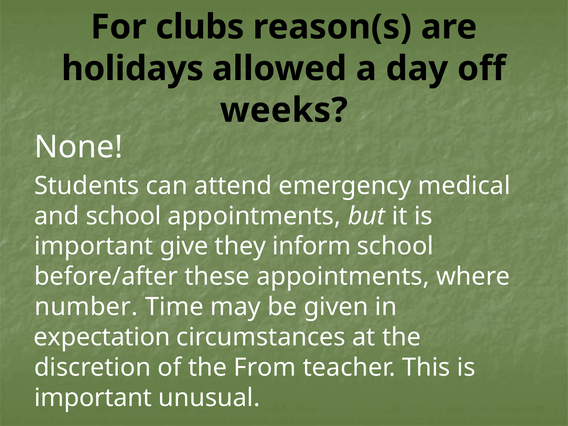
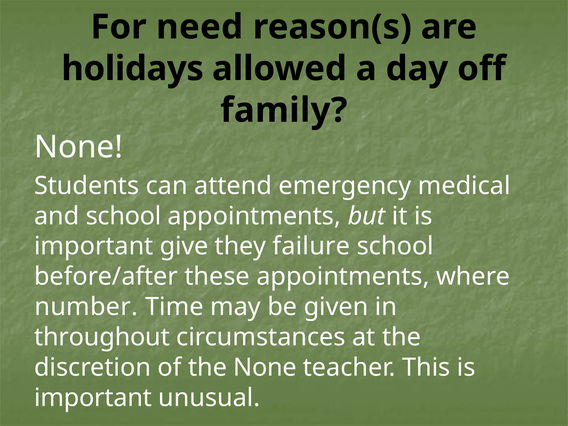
clubs: clubs -> need
weeks: weeks -> family
inform: inform -> failure
expectation: expectation -> throughout
the From: From -> None
